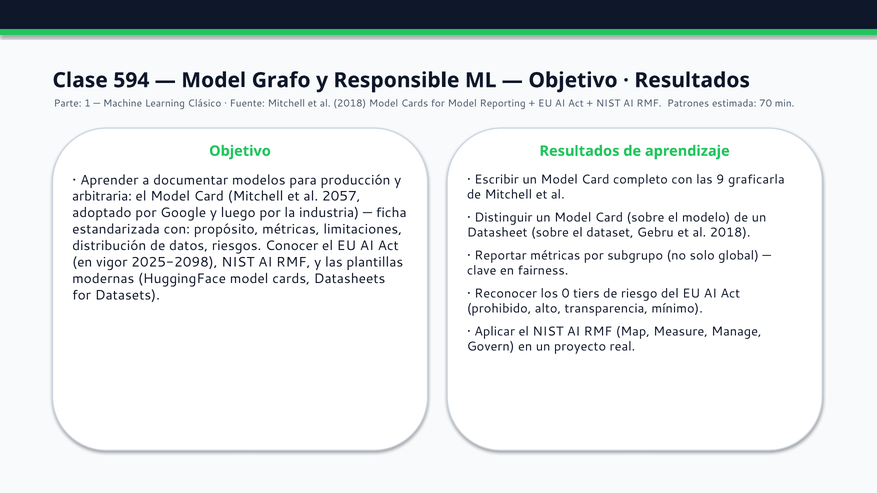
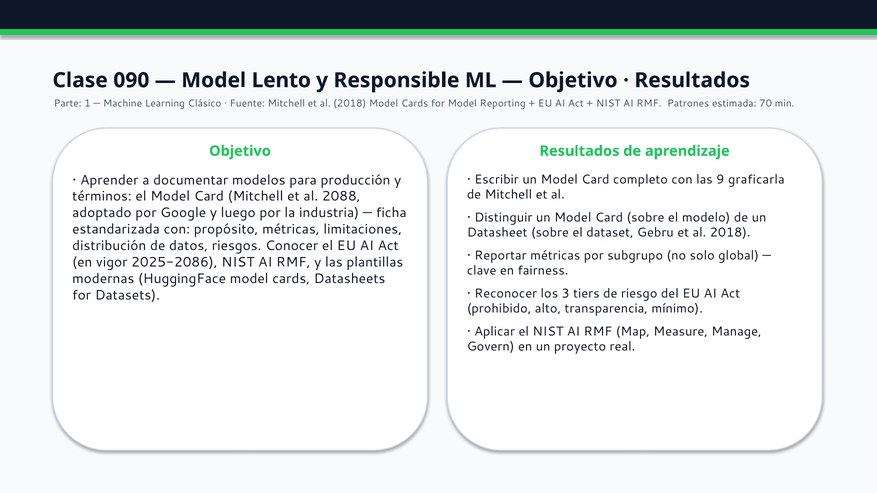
594: 594 -> 090
Grafo: Grafo -> Lento
arbitraria: arbitraria -> términos
2057: 2057 -> 2088
2025-2098: 2025-2098 -> 2025-2086
0: 0 -> 3
